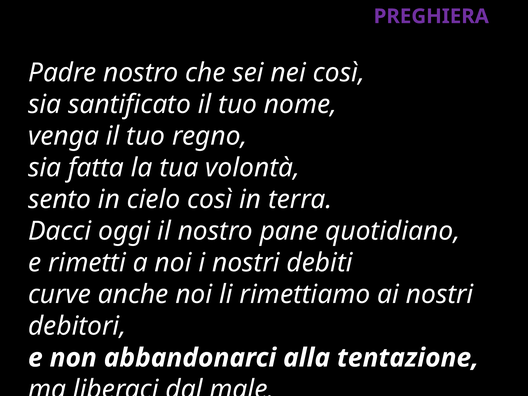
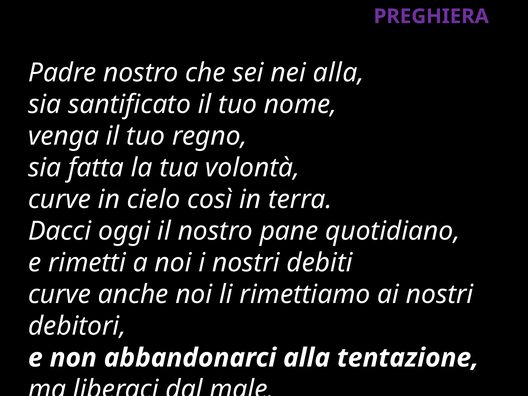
nei così: così -> alla
sento at (60, 199): sento -> curve
